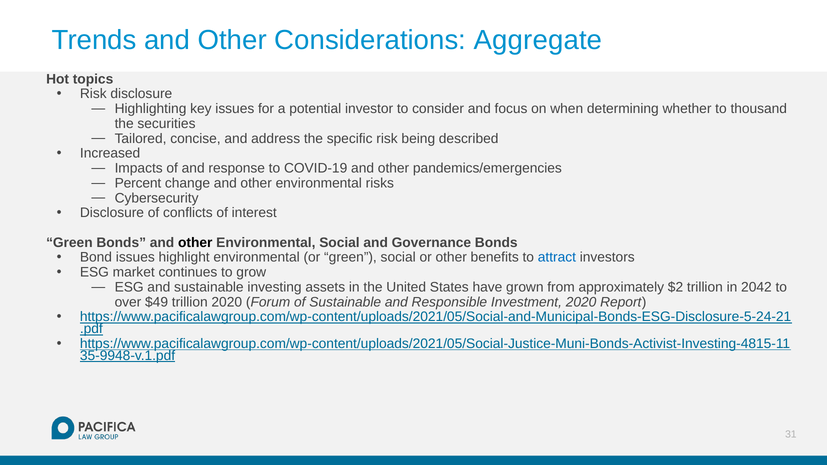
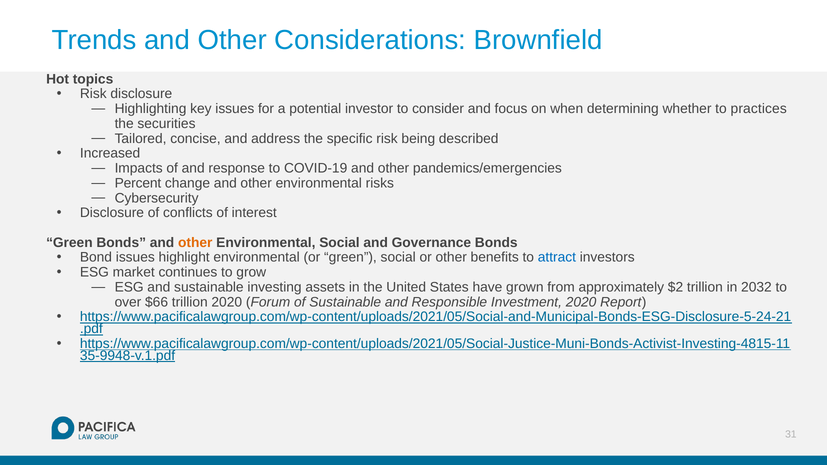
Aggregate: Aggregate -> Brownfield
thousand: thousand -> practices
other at (195, 243) colour: black -> orange
2042: 2042 -> 2032
$49: $49 -> $66
